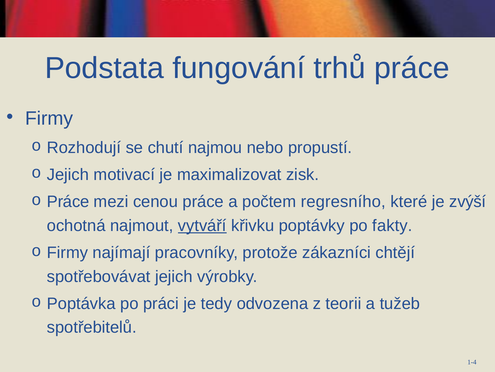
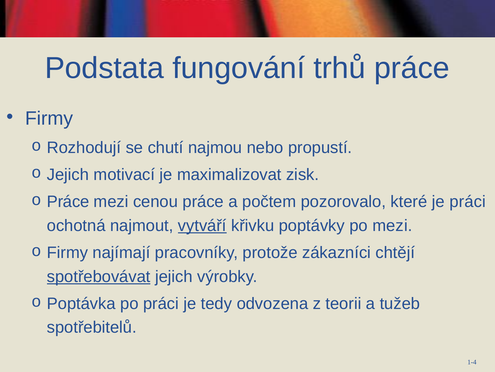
regresního: regresního -> pozorovalo
je zvýší: zvýší -> práci
po fakty: fakty -> mezi
spotřebovávat underline: none -> present
